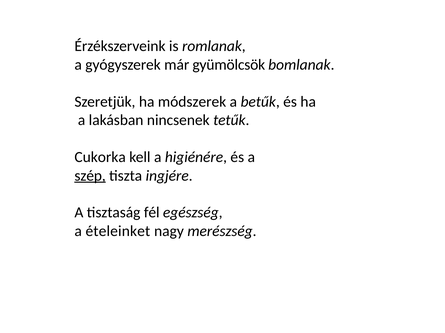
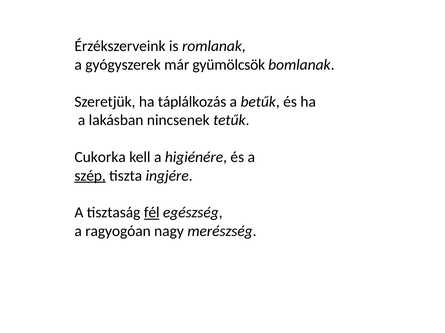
módszerek: módszerek -> táplálkozás
fél underline: none -> present
ételeinket: ételeinket -> ragyogóan
